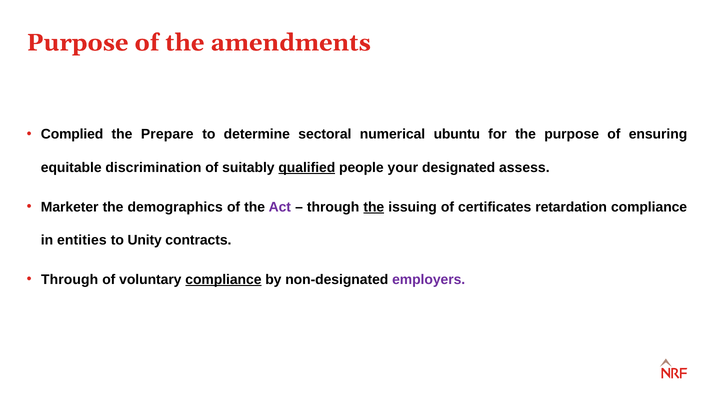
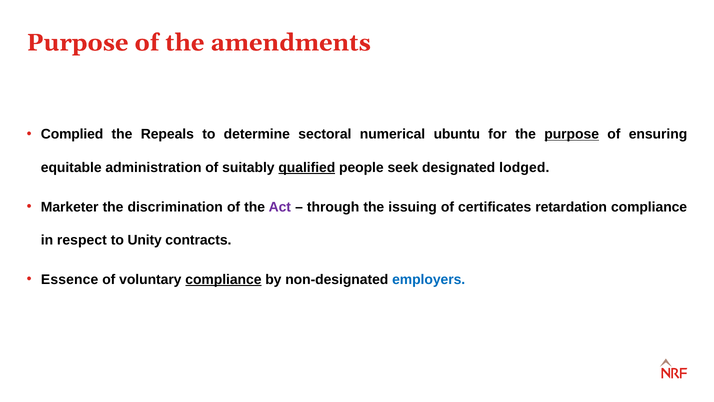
Prepare: Prepare -> Repeals
purpose at (572, 134) underline: none -> present
discrimination: discrimination -> administration
your: your -> seek
assess: assess -> lodged
demographics: demographics -> discrimination
the at (374, 207) underline: present -> none
entities: entities -> respect
Through at (70, 279): Through -> Essence
employers colour: purple -> blue
